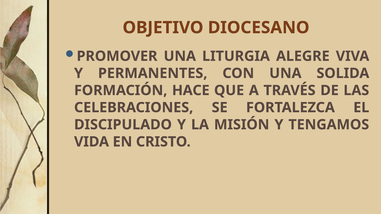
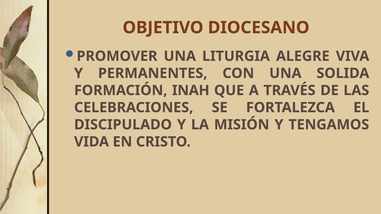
HACE: HACE -> INAH
